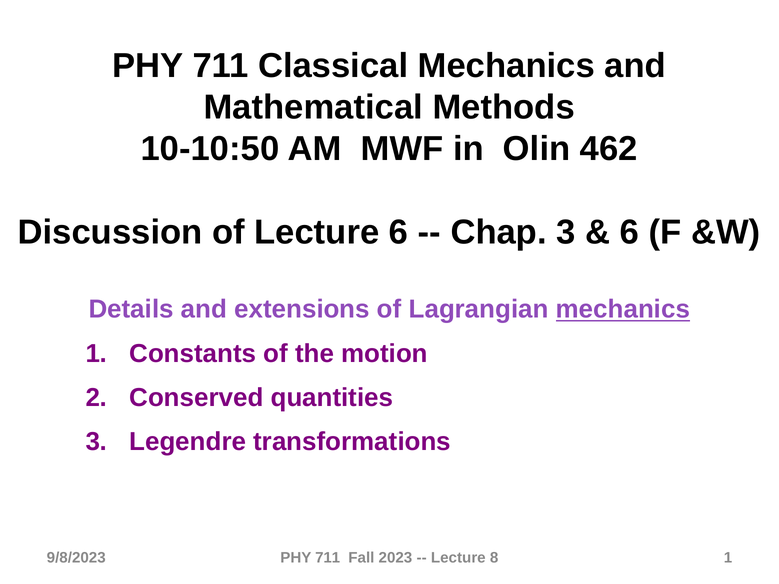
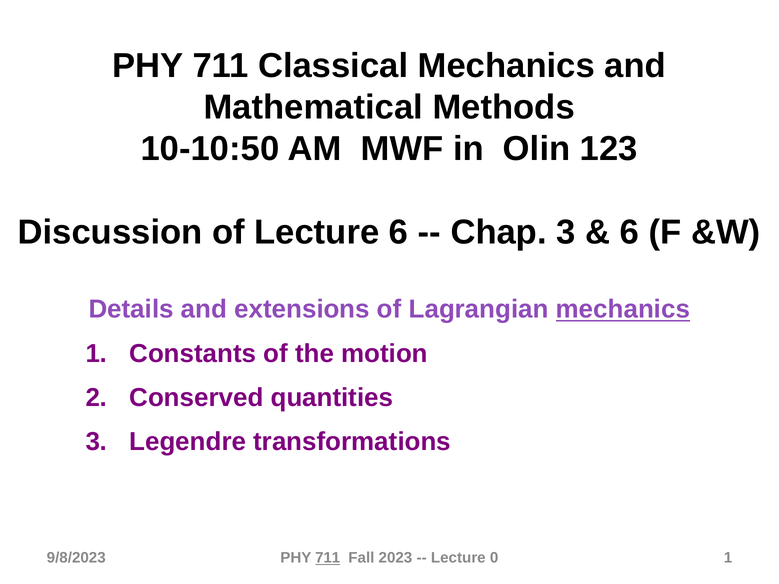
462: 462 -> 123
711 at (328, 558) underline: none -> present
8: 8 -> 0
